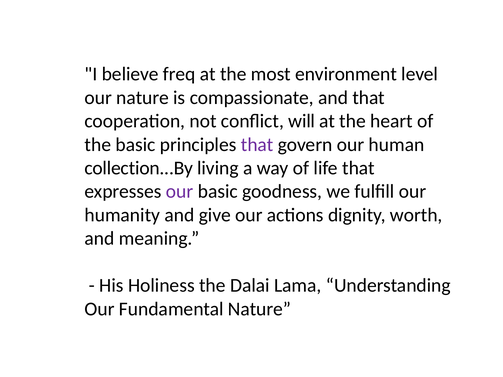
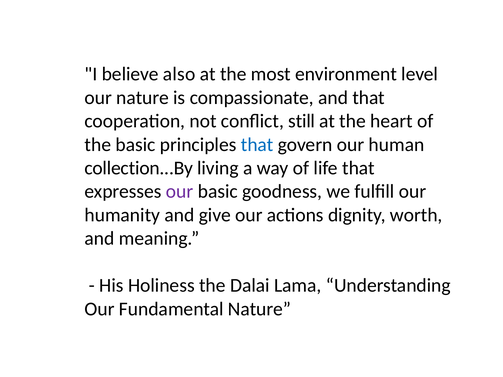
freq: freq -> also
will: will -> still
that at (257, 145) colour: purple -> blue
